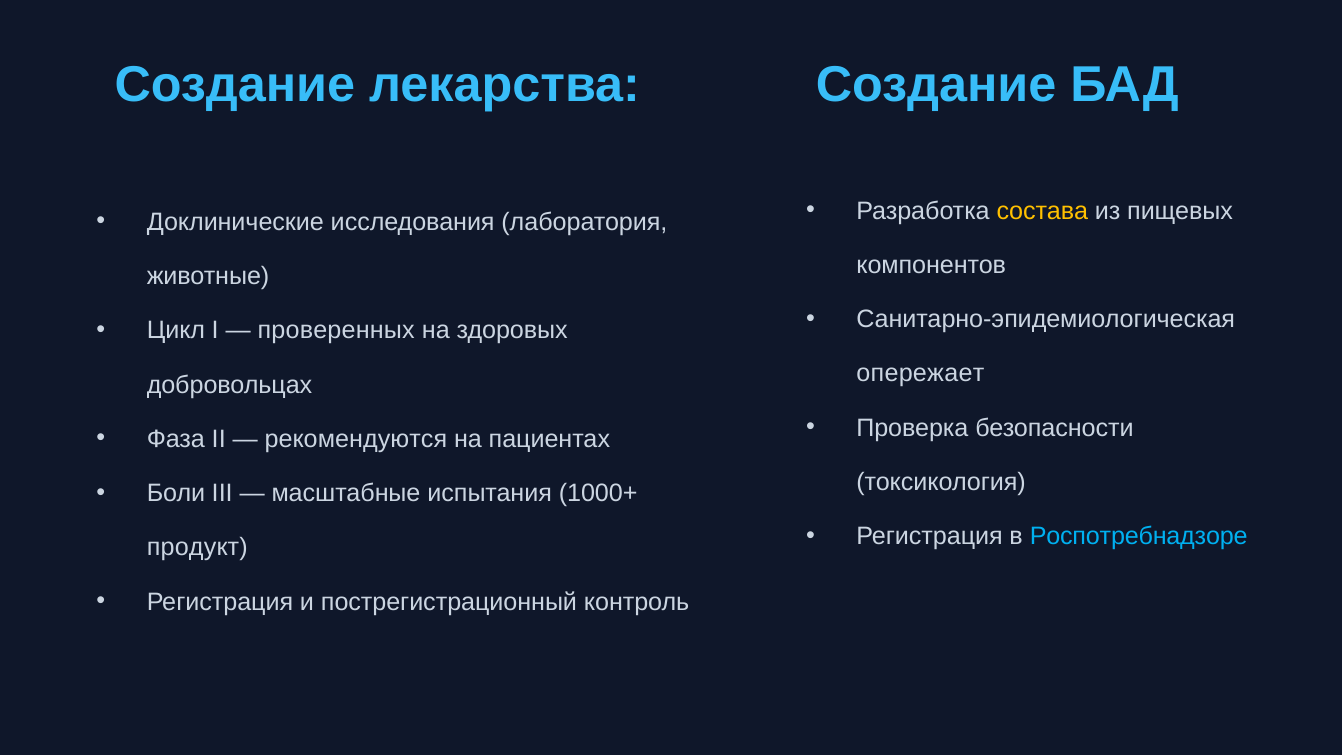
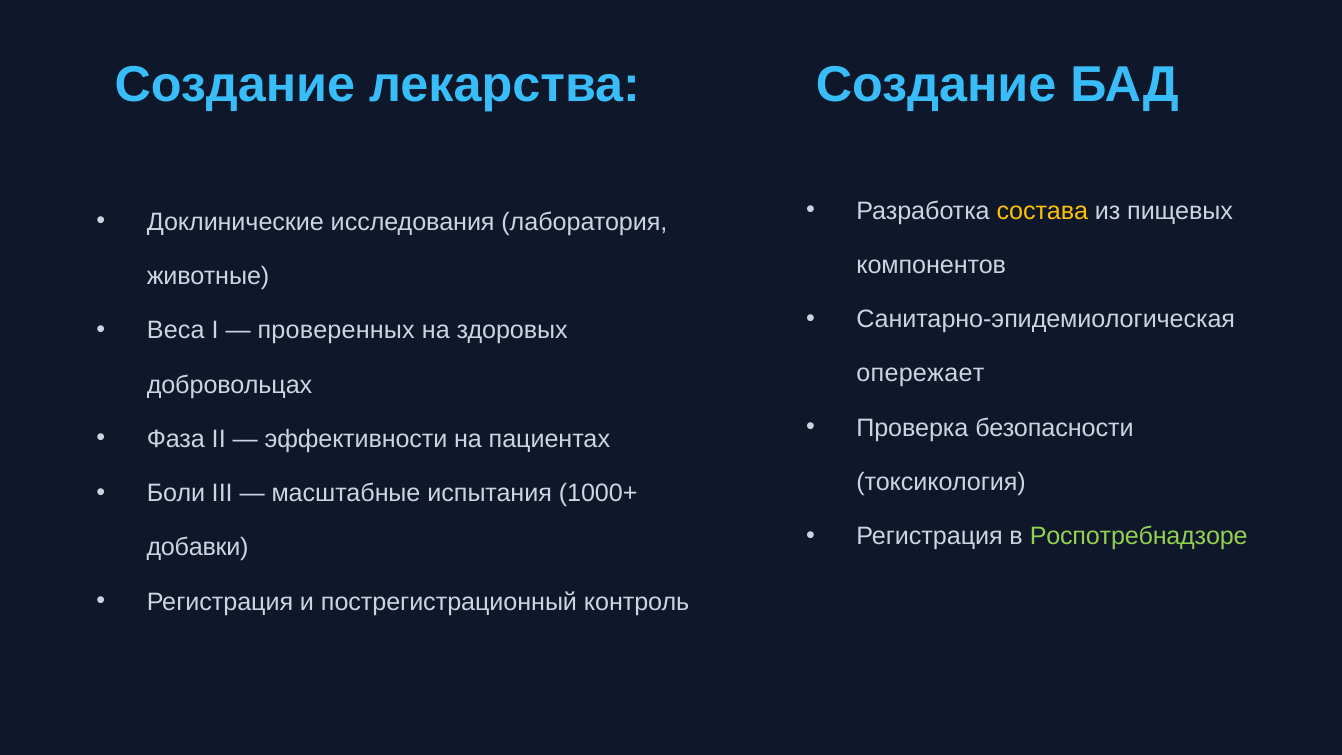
Цикл: Цикл -> Веса
рекомендуются: рекомендуются -> эффективности
Роспотребнадзоре colour: light blue -> light green
продукт: продукт -> добавки
